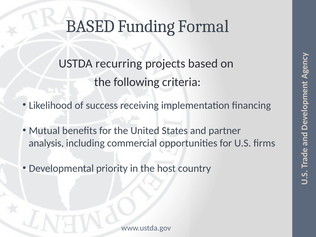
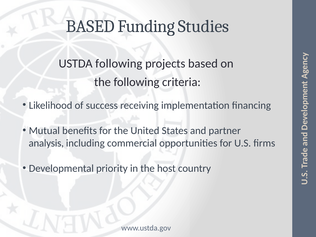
Formal: Formal -> Studies
USTDA recurring: recurring -> following
